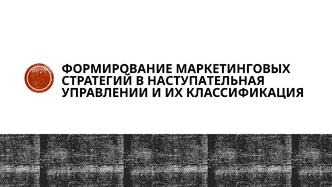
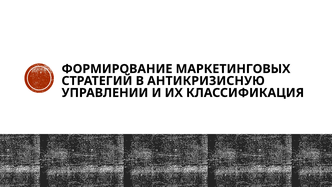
НАСТУПАТЕЛЬНАЯ: НАСТУПАТЕЛЬНАЯ -> АНТИКРИЗИСНУЮ
